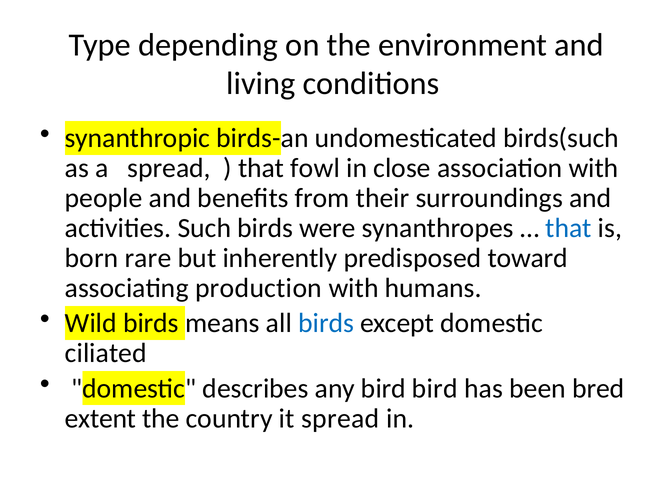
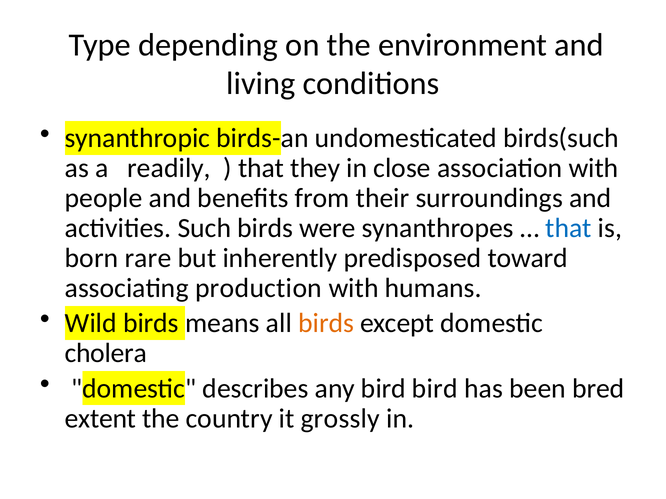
a spread: spread -> readily
fowl: fowl -> they
birds at (326, 324) colour: blue -> orange
ciliated: ciliated -> cholera
it spread: spread -> grossly
